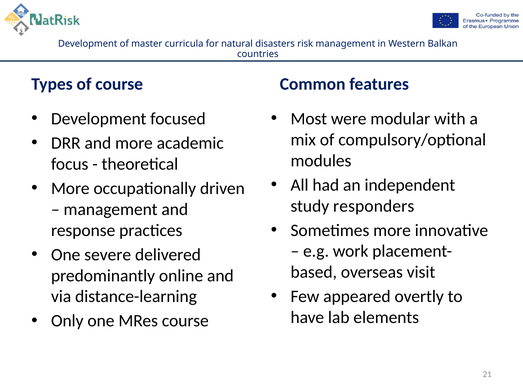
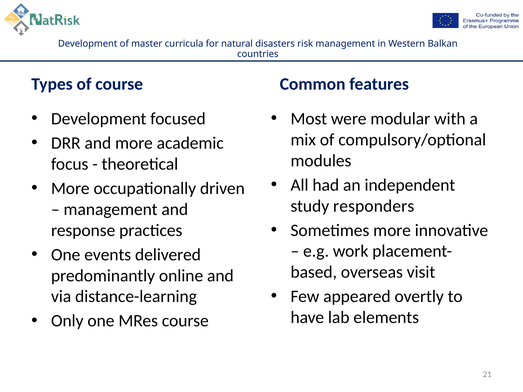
severe: severe -> events
